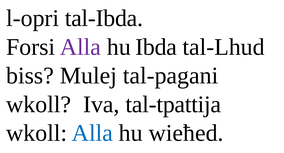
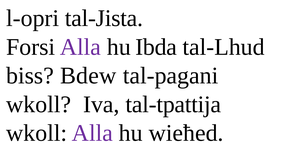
tal-Ibda: tal-Ibda -> tal-Jista
Mulej: Mulej -> Bdew
Alla at (92, 133) colour: blue -> purple
